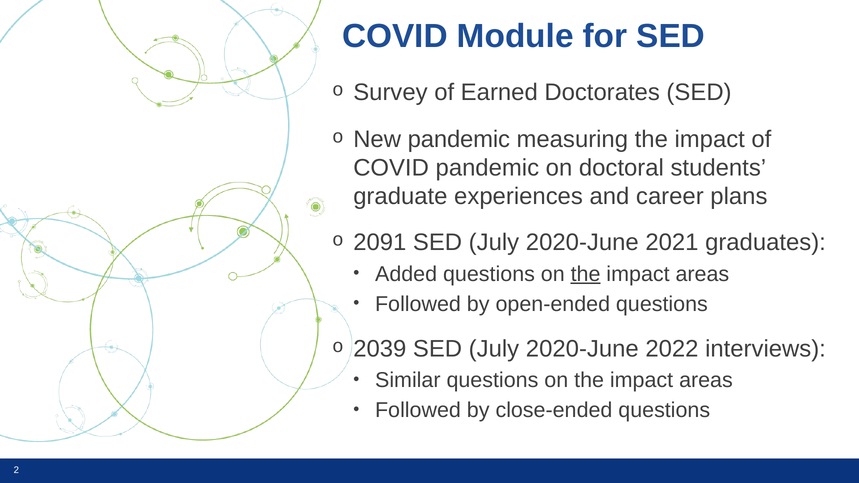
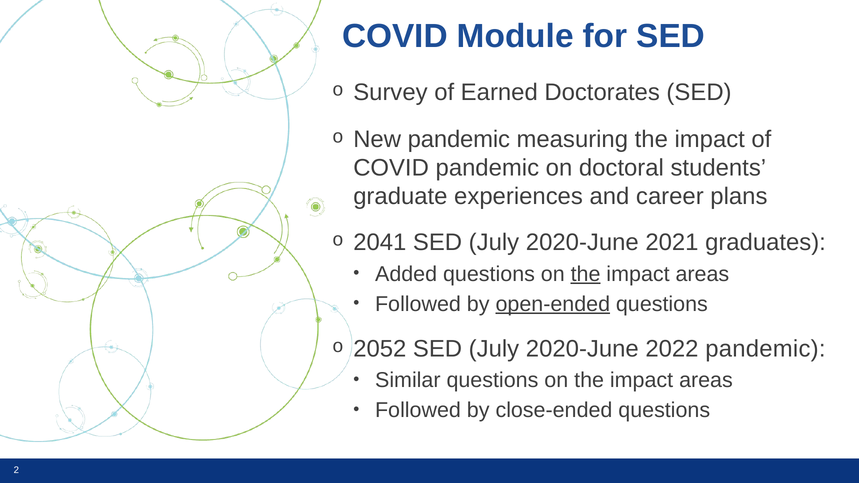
2091: 2091 -> 2041
open-ended underline: none -> present
2039: 2039 -> 2052
2022 interviews: interviews -> pandemic
